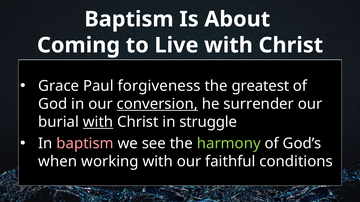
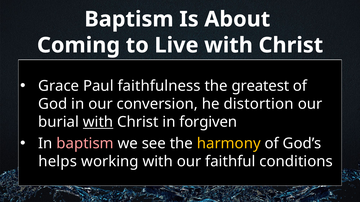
forgiveness: forgiveness -> faithfulness
conversion underline: present -> none
surrender: surrender -> distortion
struggle: struggle -> forgiven
harmony colour: light green -> yellow
when: when -> helps
